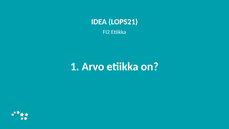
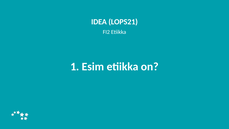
Arvo: Arvo -> Esim
